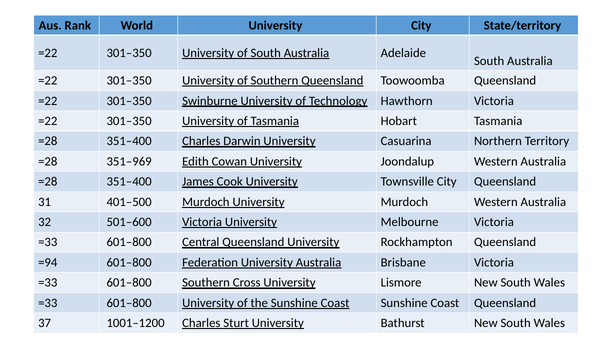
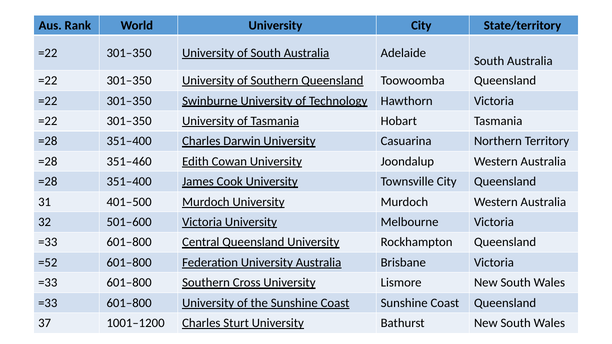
351–969: 351–969 -> 351–460
=94: =94 -> =52
